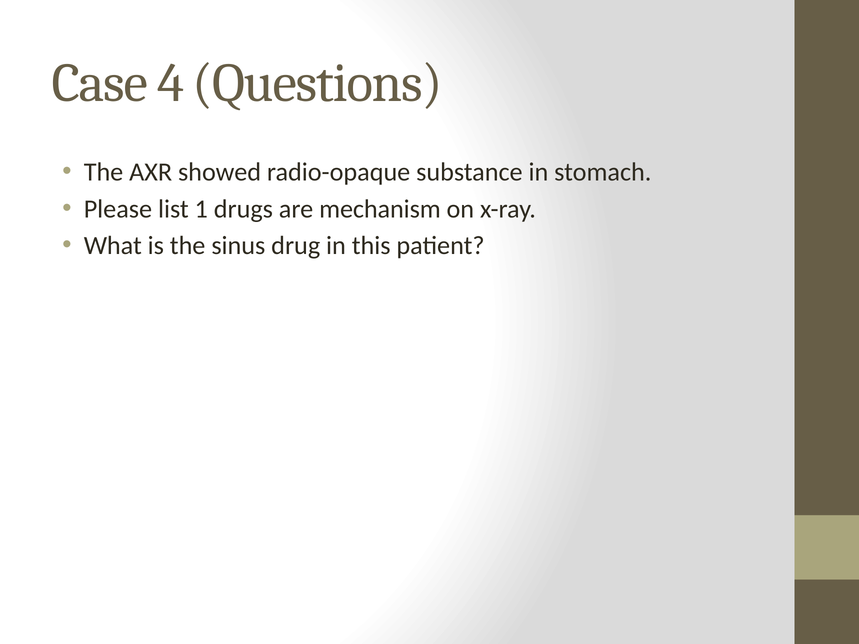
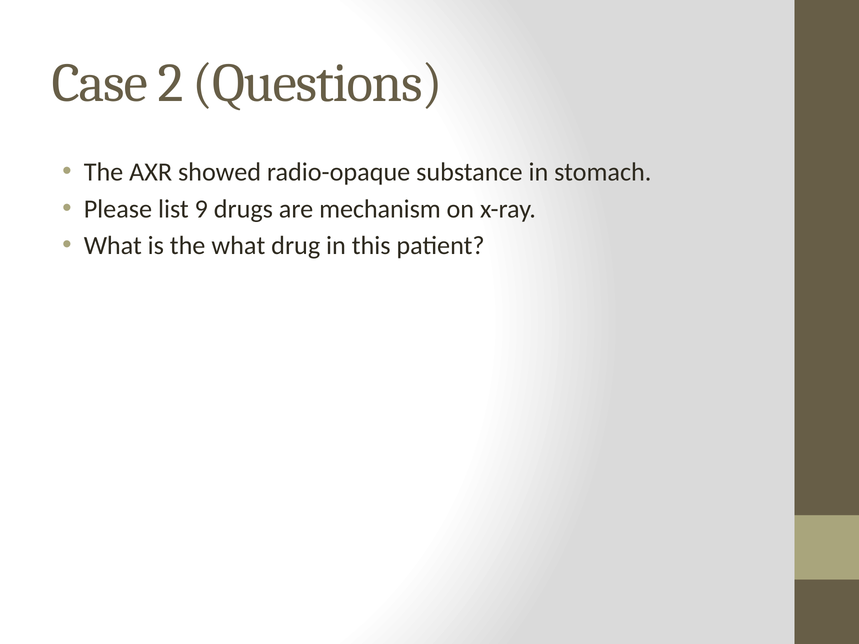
4: 4 -> 2
1: 1 -> 9
the sinus: sinus -> what
